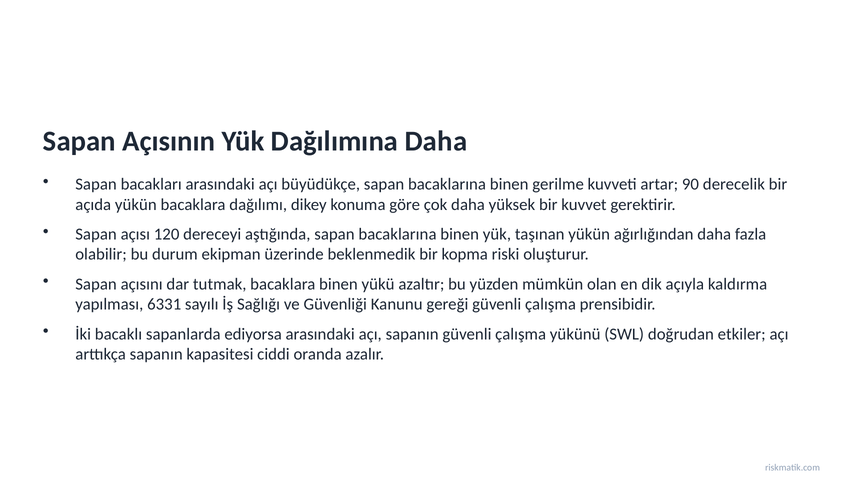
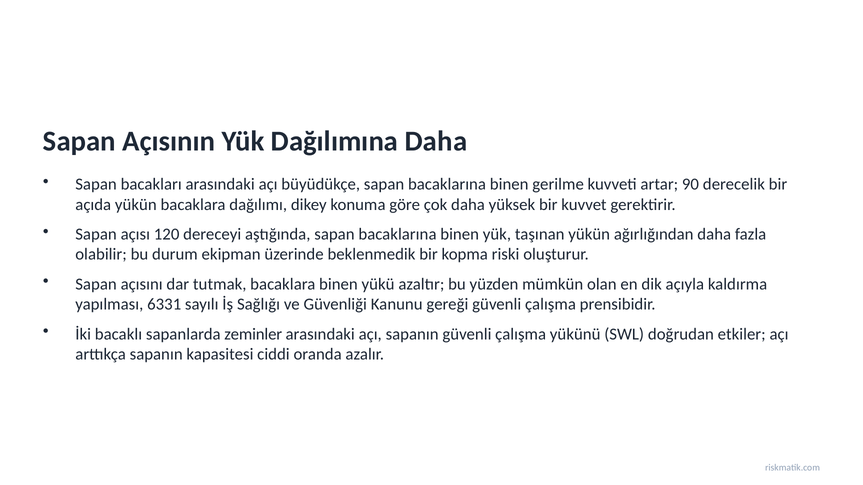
ediyorsa: ediyorsa -> zeminler
